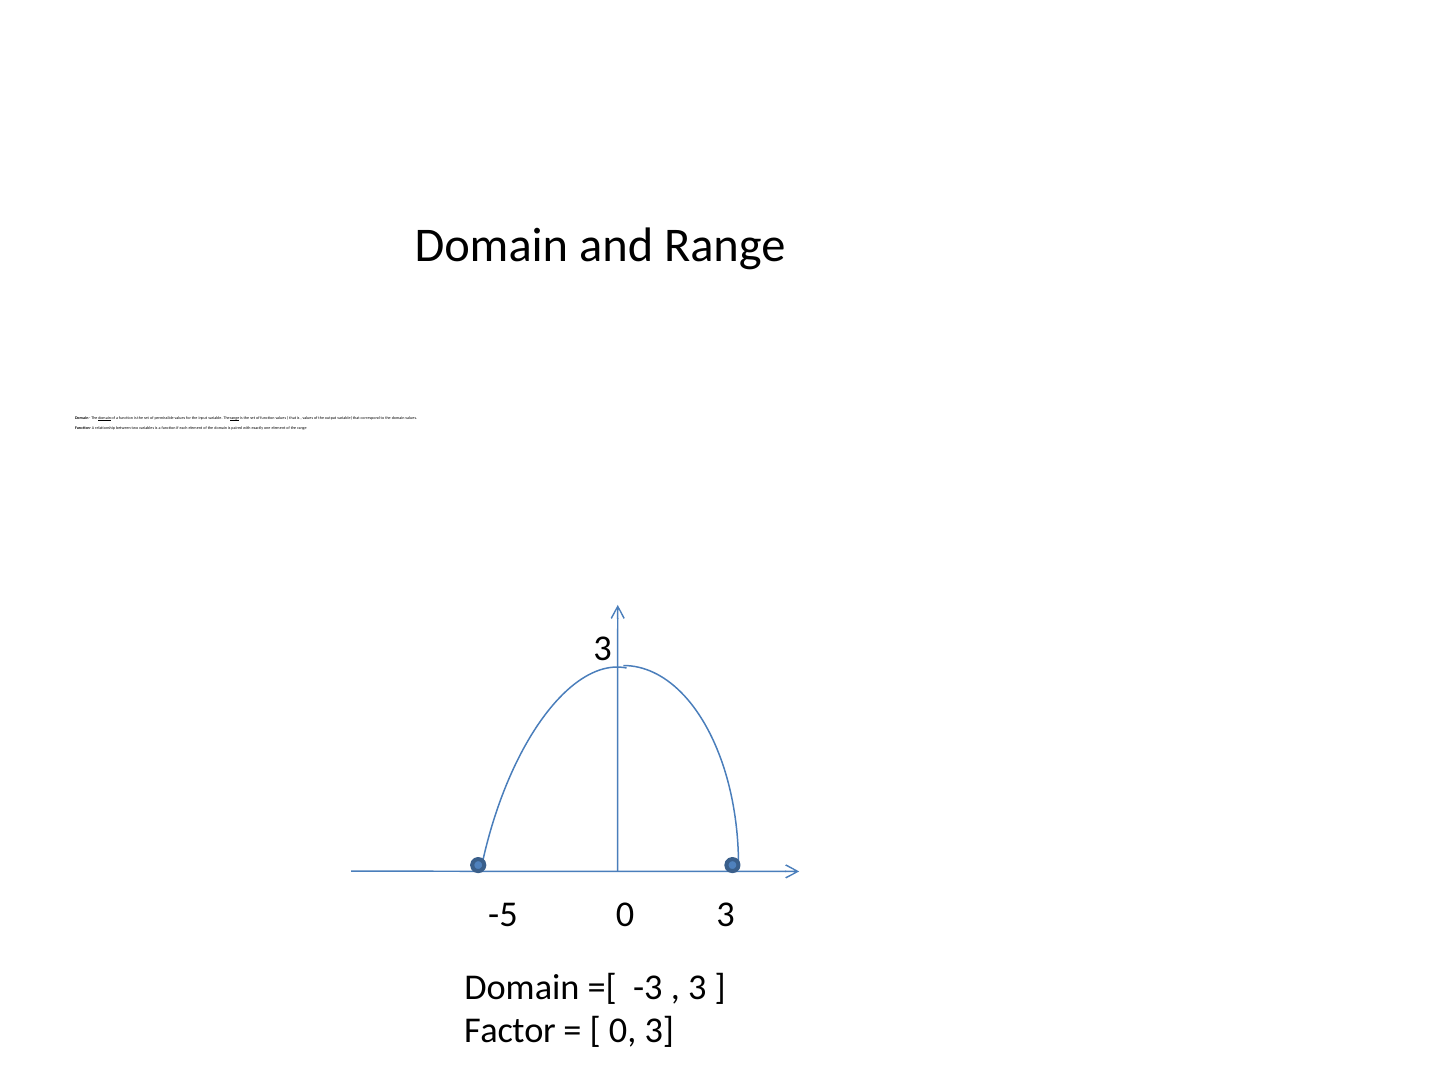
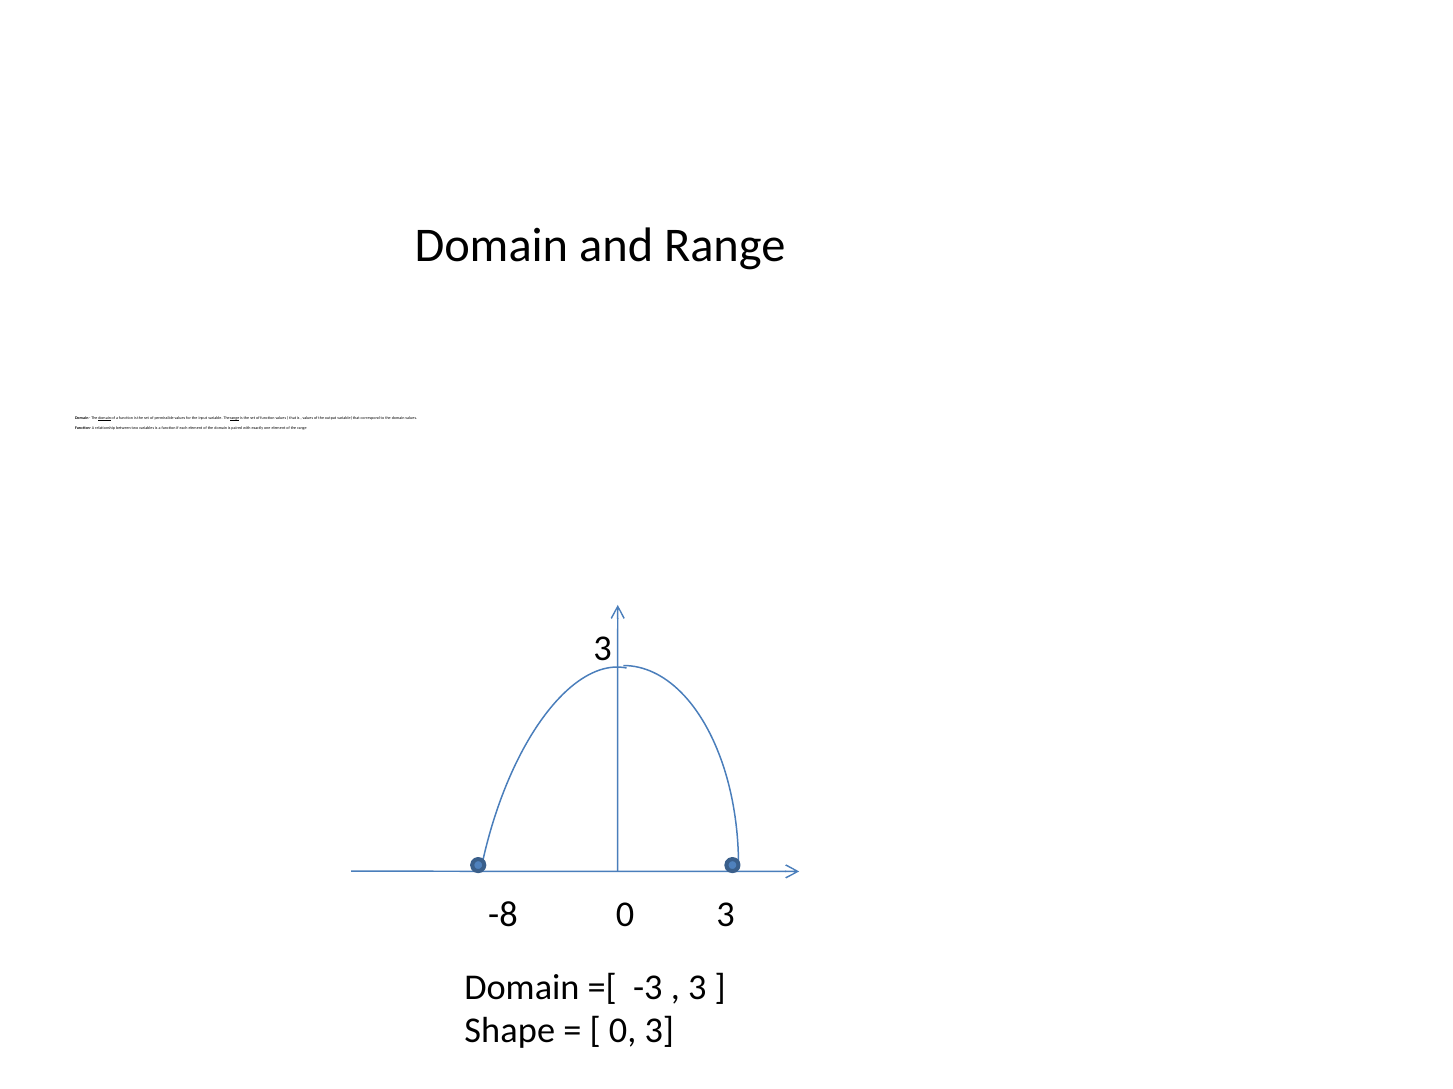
-5: -5 -> -8
Factor: Factor -> Shape
